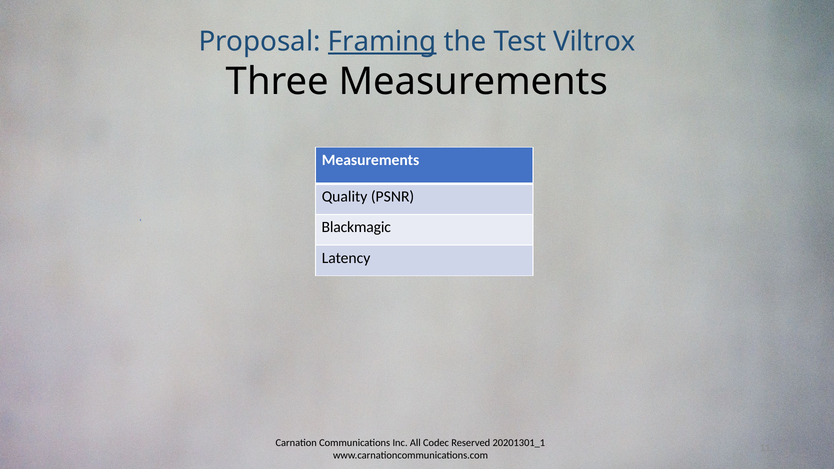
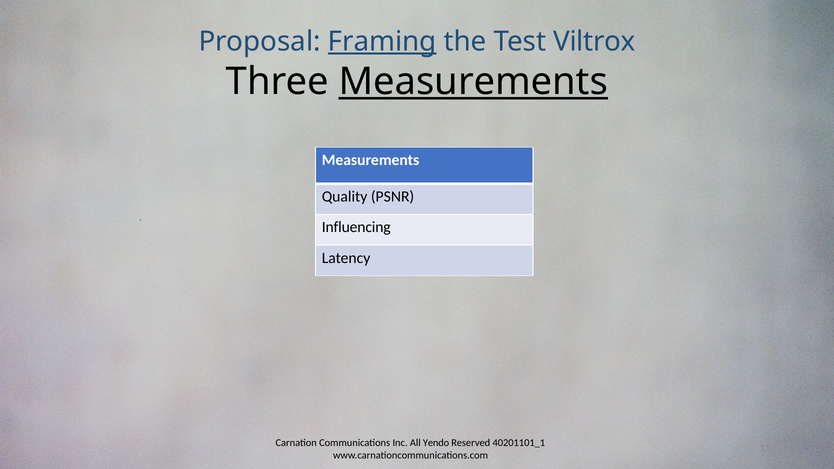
Measurements at (473, 82) underline: none -> present
Blackmagic: Blackmagic -> Influencing
Codec: Codec -> Yendo
20201301_1: 20201301_1 -> 40201101_1
